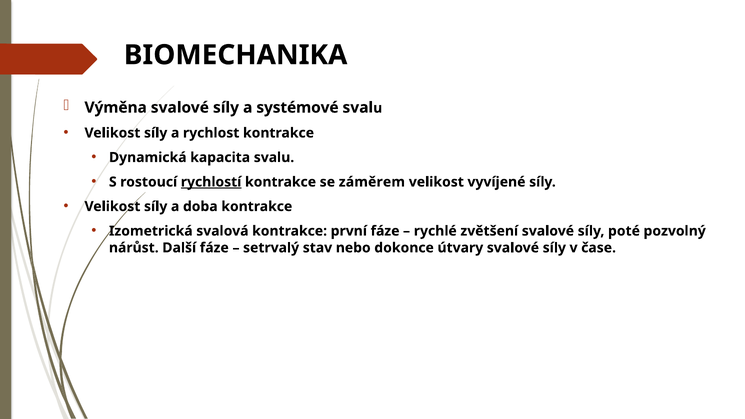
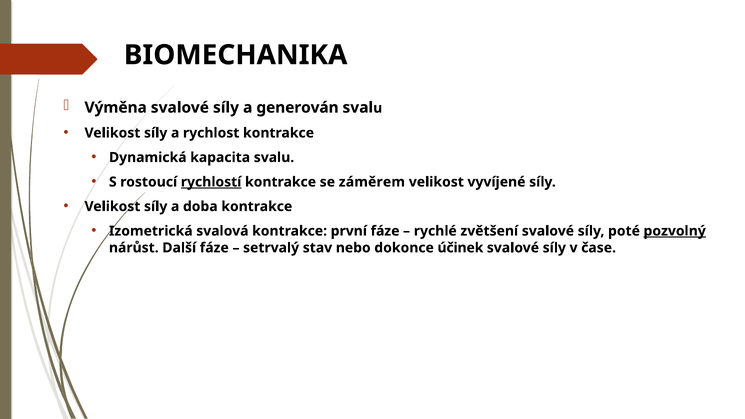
systémové: systémové -> generován
pozvolný underline: none -> present
útvary: útvary -> účinek
